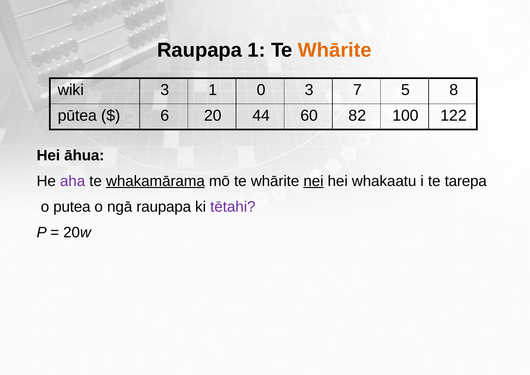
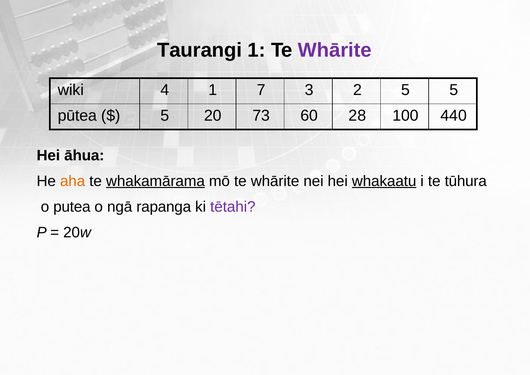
Raupapa at (200, 50): Raupapa -> Taurangi
Whārite at (335, 50) colour: orange -> purple
wiki 3: 3 -> 4
0: 0 -> 7
7: 7 -> 2
5 8: 8 -> 5
6 at (165, 116): 6 -> 5
44: 44 -> 73
82: 82 -> 28
122: 122 -> 440
aha colour: purple -> orange
nei underline: present -> none
whakaatu underline: none -> present
tarepa: tarepa -> tūhura
ngā raupapa: raupapa -> rapanga
